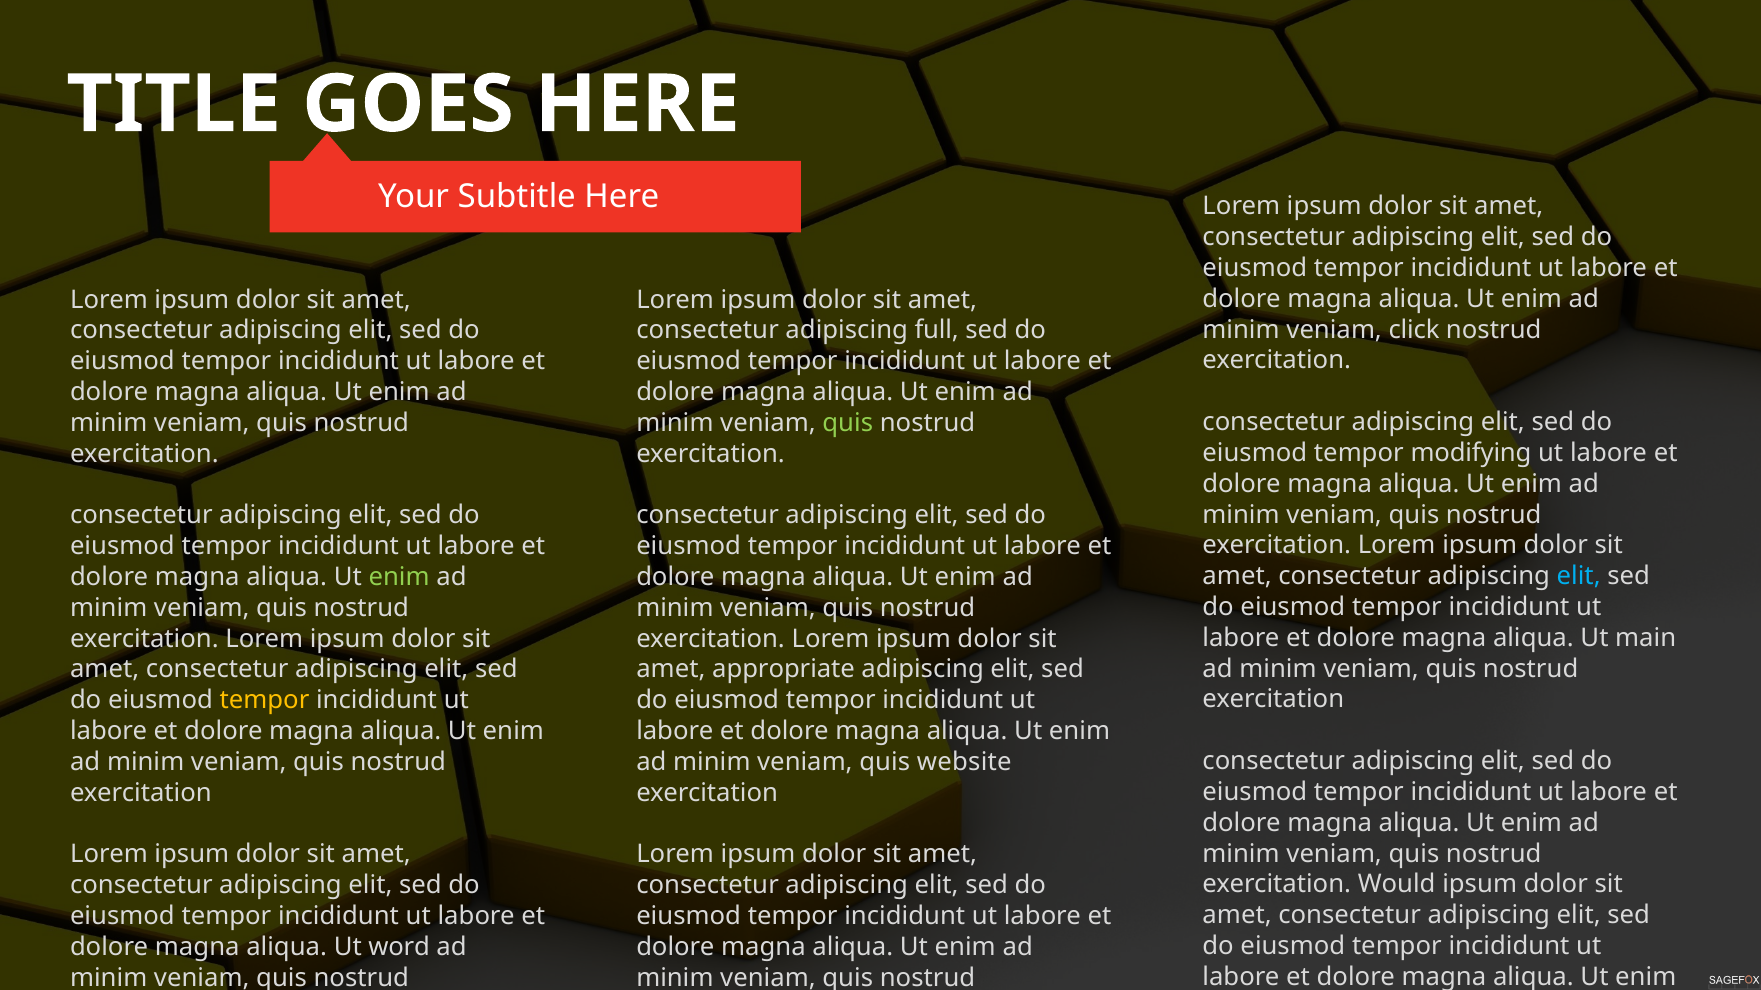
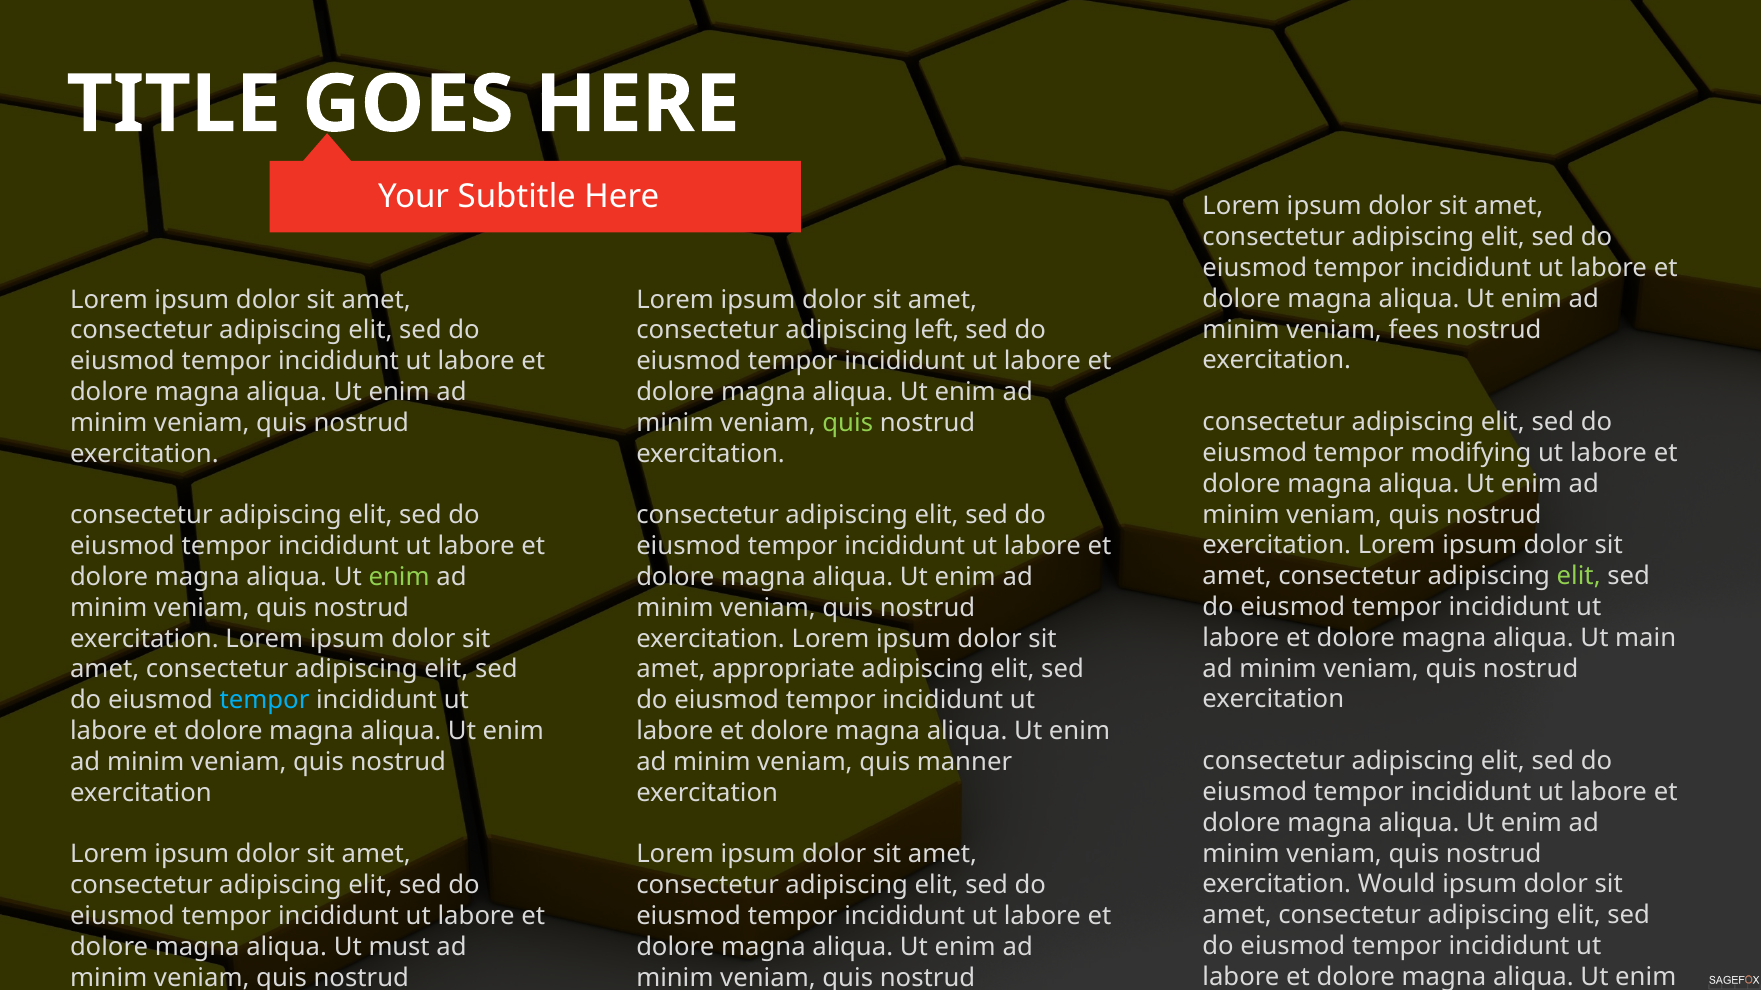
click: click -> fees
full: full -> left
elit at (1579, 576) colour: light blue -> light green
tempor at (265, 701) colour: yellow -> light blue
website: website -> manner
word: word -> must
